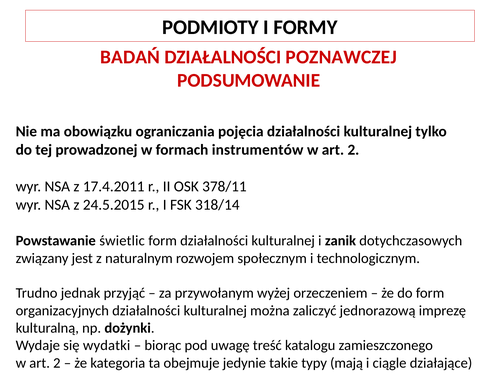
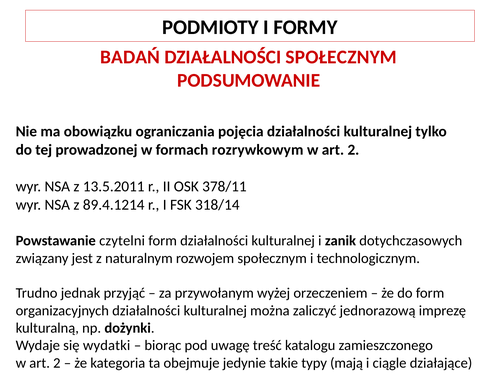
DZIAŁALNOŚCI POZNAWCZEJ: POZNAWCZEJ -> SPOŁECZNYM
instrumentów: instrumentów -> rozrywkowym
17.4.2011: 17.4.2011 -> 13.5.2011
24.5.2015: 24.5.2015 -> 89.4.1214
świetlic: świetlic -> czytelni
